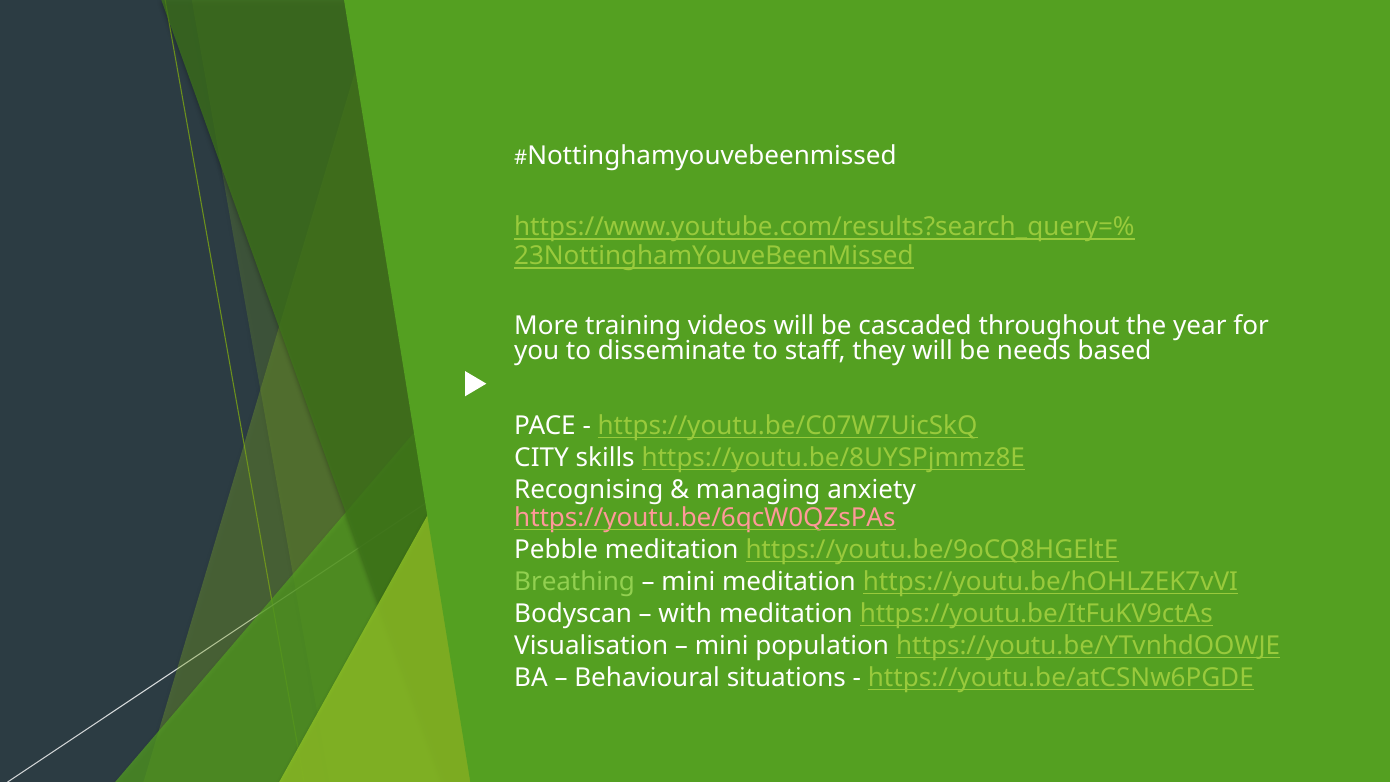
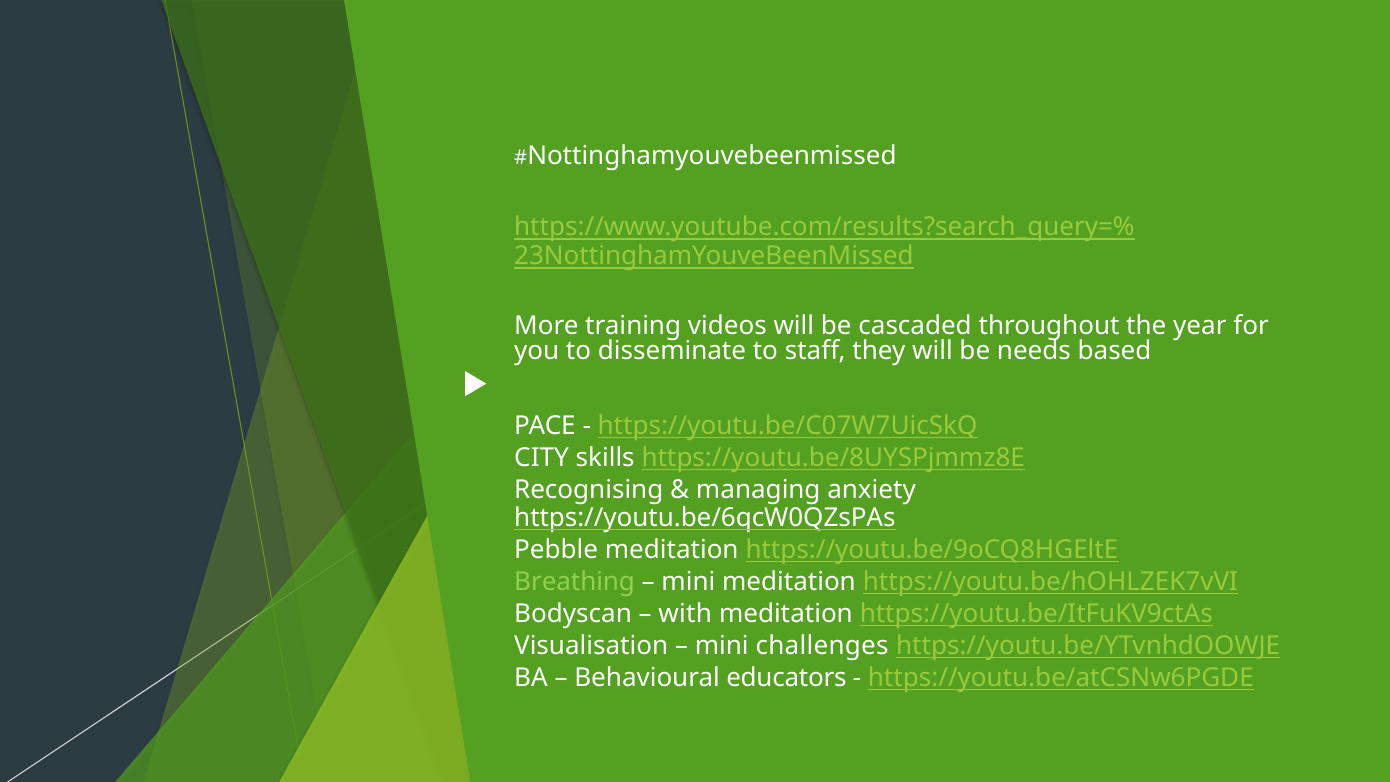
https://youtu.be/6qcW0QZsPAs colour: pink -> white
population: population -> challenges
situations: situations -> educators
